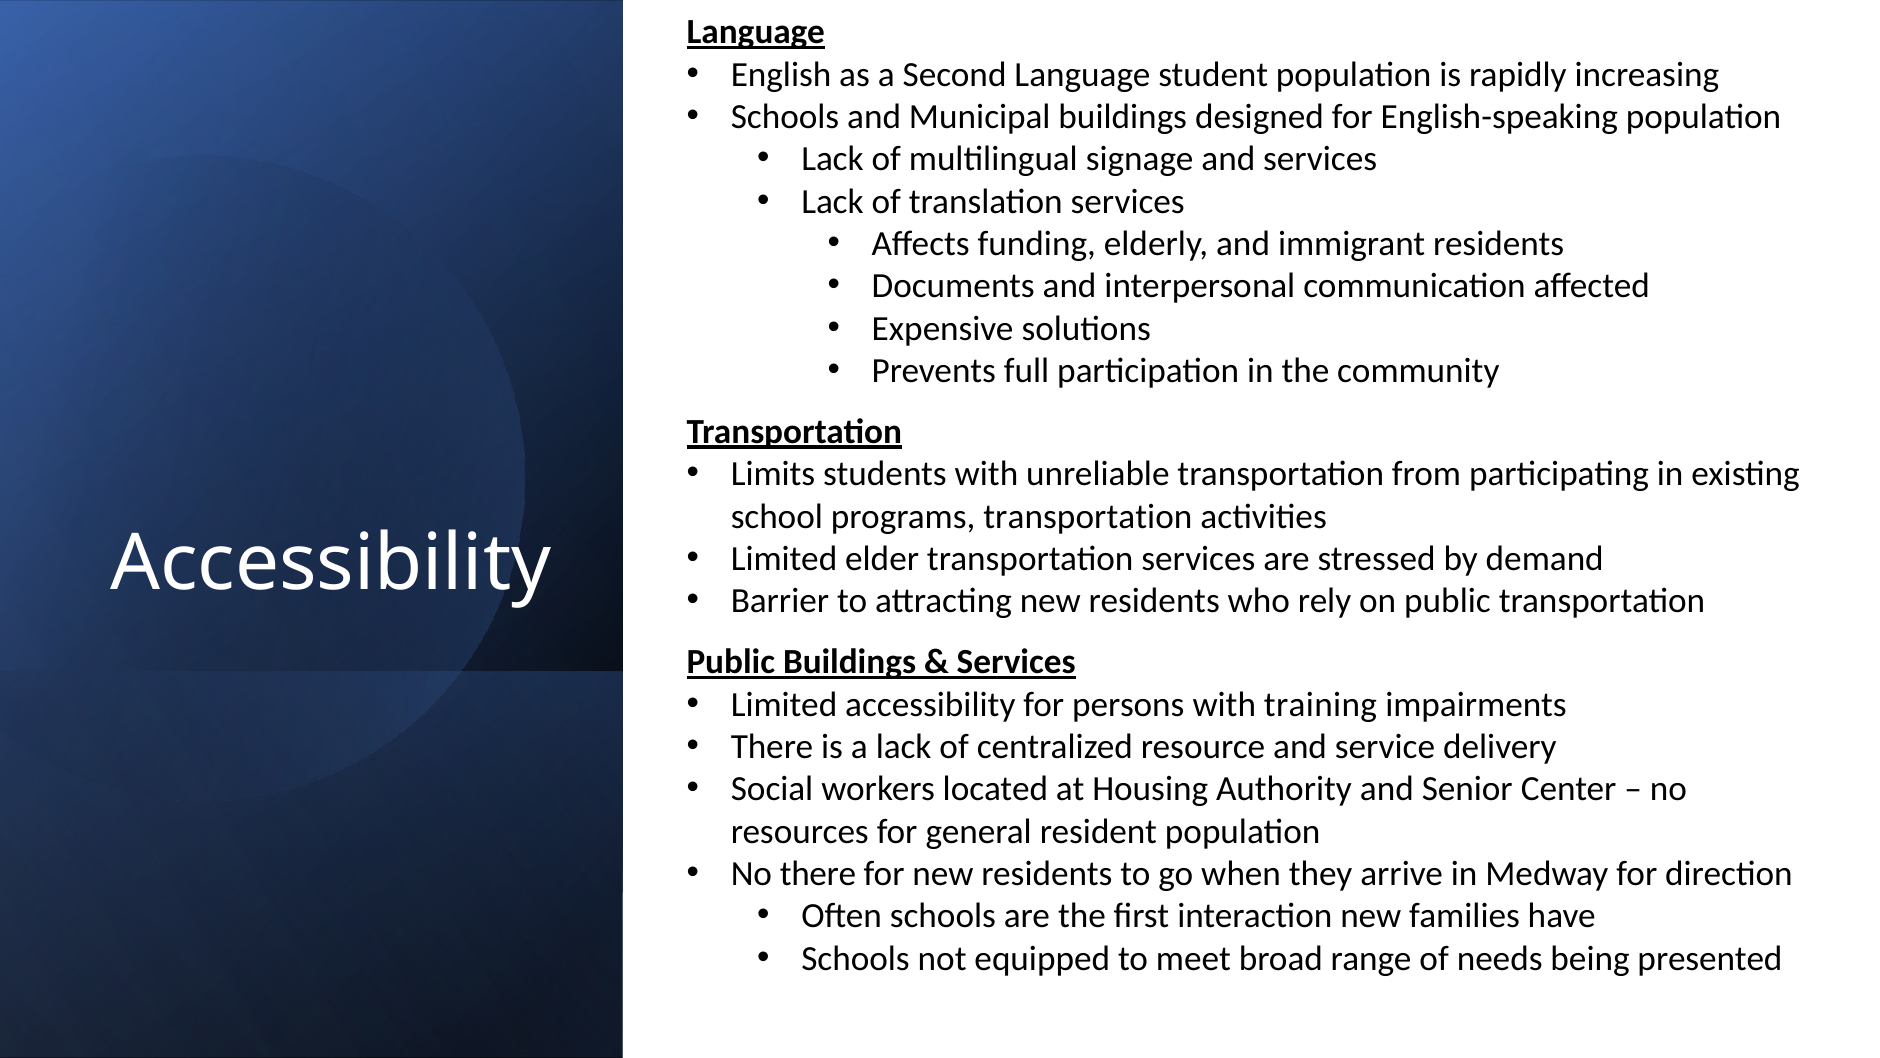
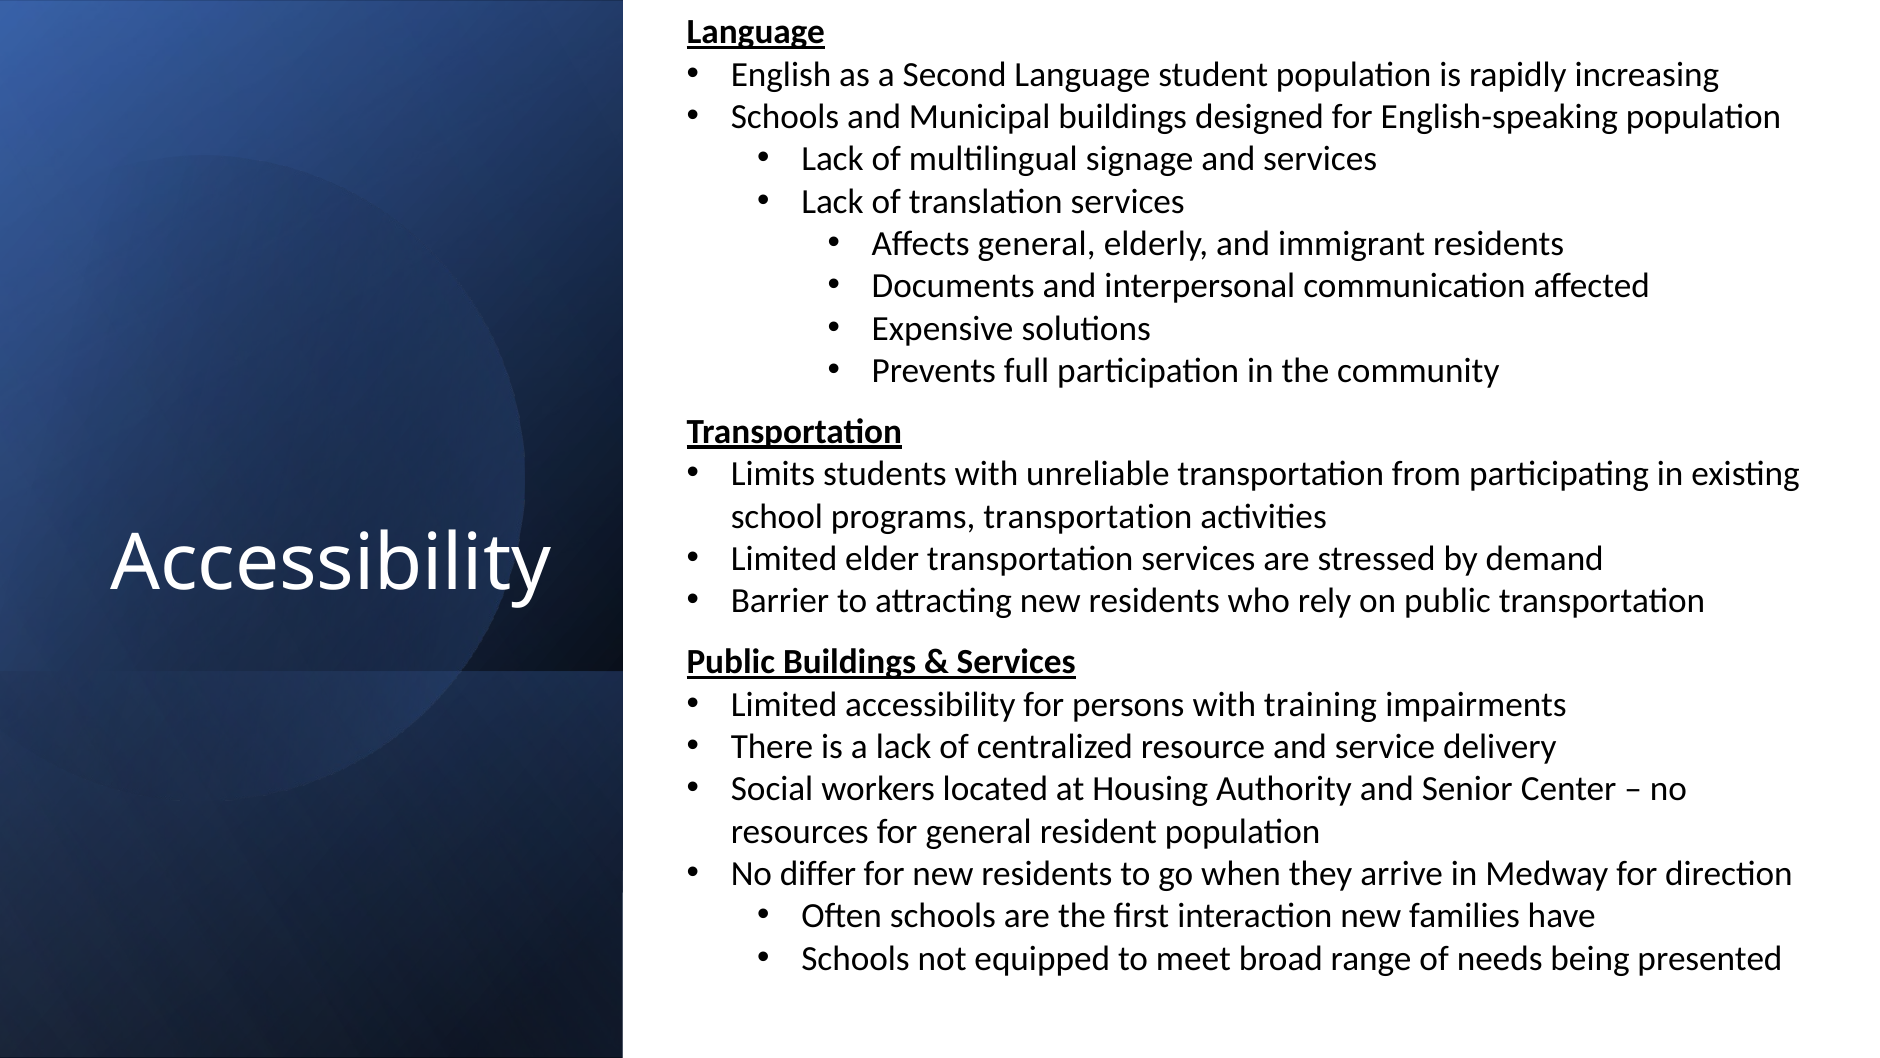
Affects funding: funding -> general
No there: there -> differ
